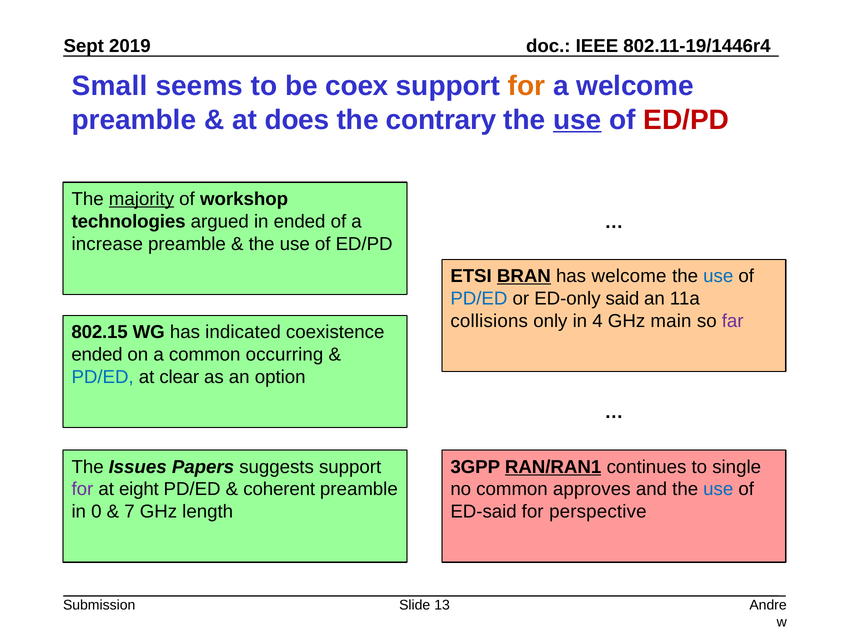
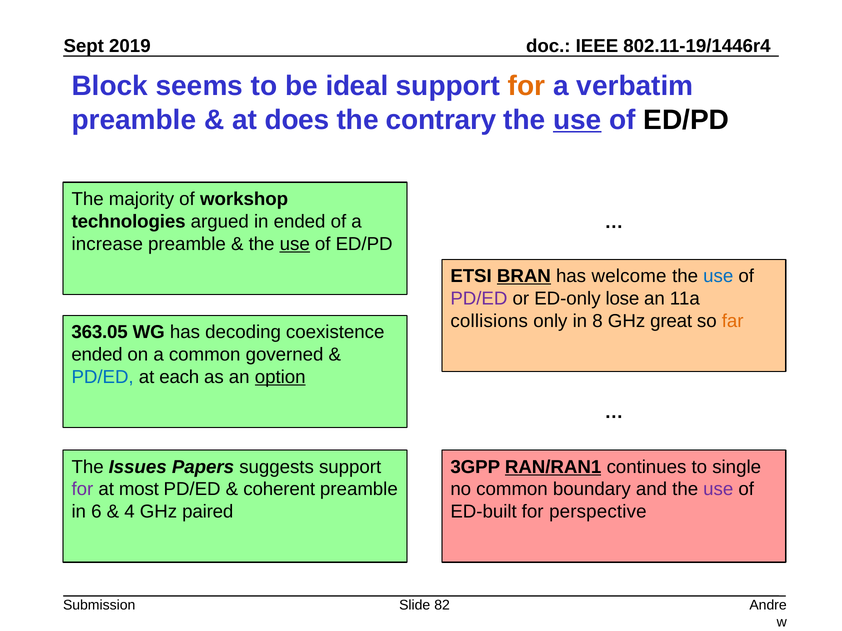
Small: Small -> Block
coex: coex -> ideal
a welcome: welcome -> verbatim
ED/PD at (686, 120) colour: red -> black
majority underline: present -> none
use at (295, 244) underline: none -> present
PD/ED at (479, 299) colour: blue -> purple
said: said -> lose
4: 4 -> 8
main: main -> great
far colour: purple -> orange
802.15: 802.15 -> 363.05
indicated: indicated -> decoding
occurring: occurring -> governed
clear: clear -> each
option underline: none -> present
eight: eight -> most
approves: approves -> boundary
use at (718, 490) colour: blue -> purple
0: 0 -> 6
7: 7 -> 4
length: length -> paired
ED-said: ED-said -> ED-built
13: 13 -> 82
